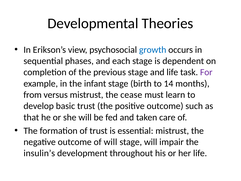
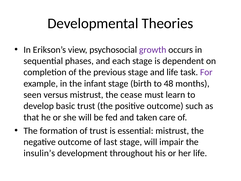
growth colour: blue -> purple
14: 14 -> 48
from: from -> seen
of will: will -> last
